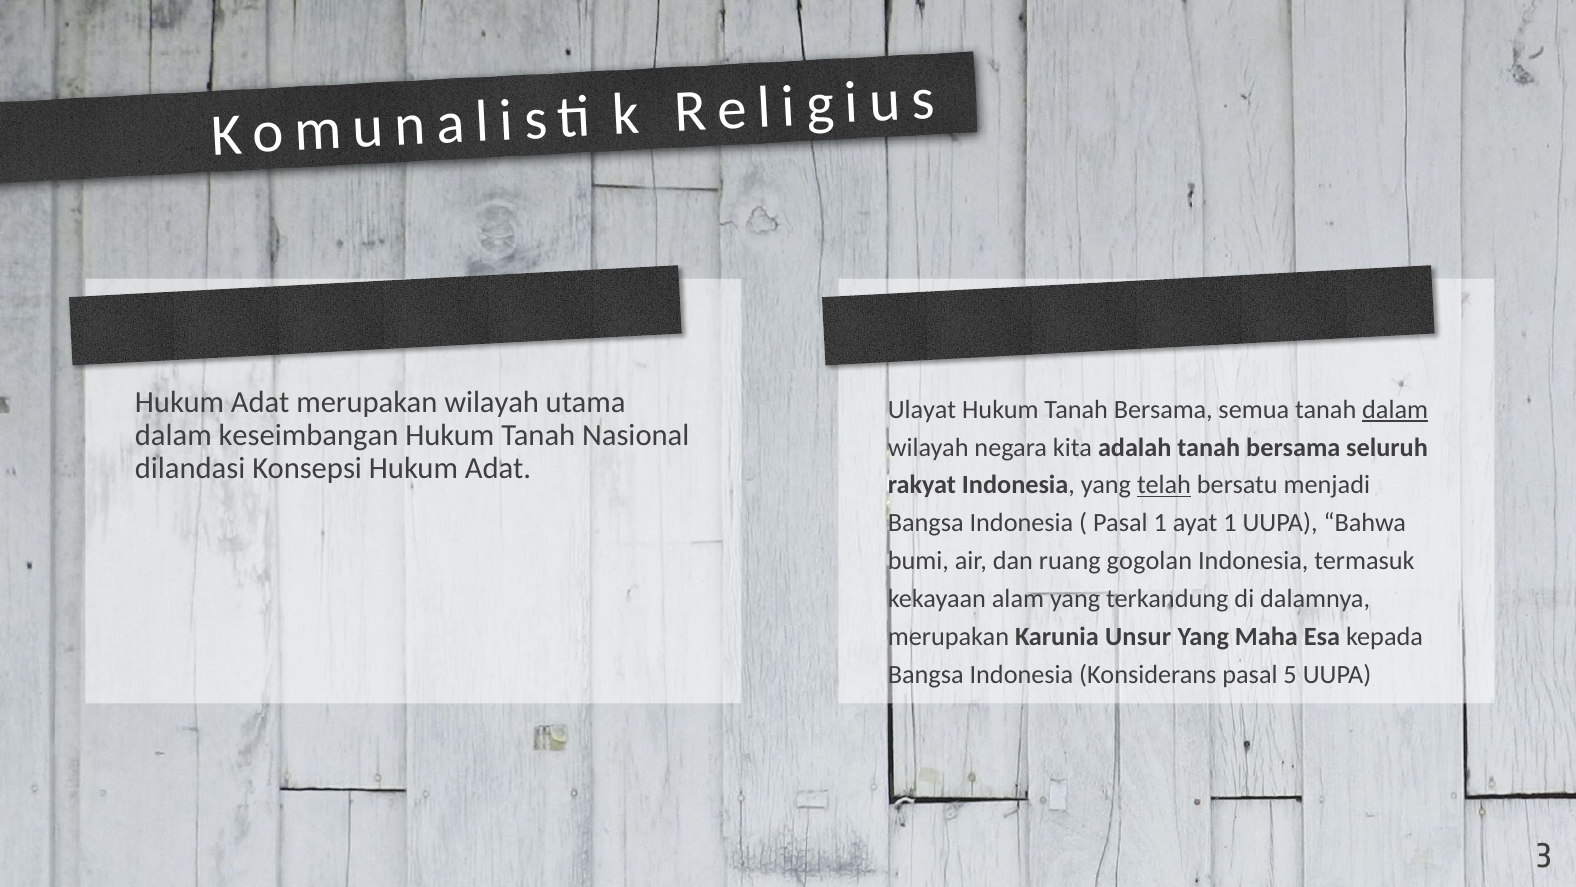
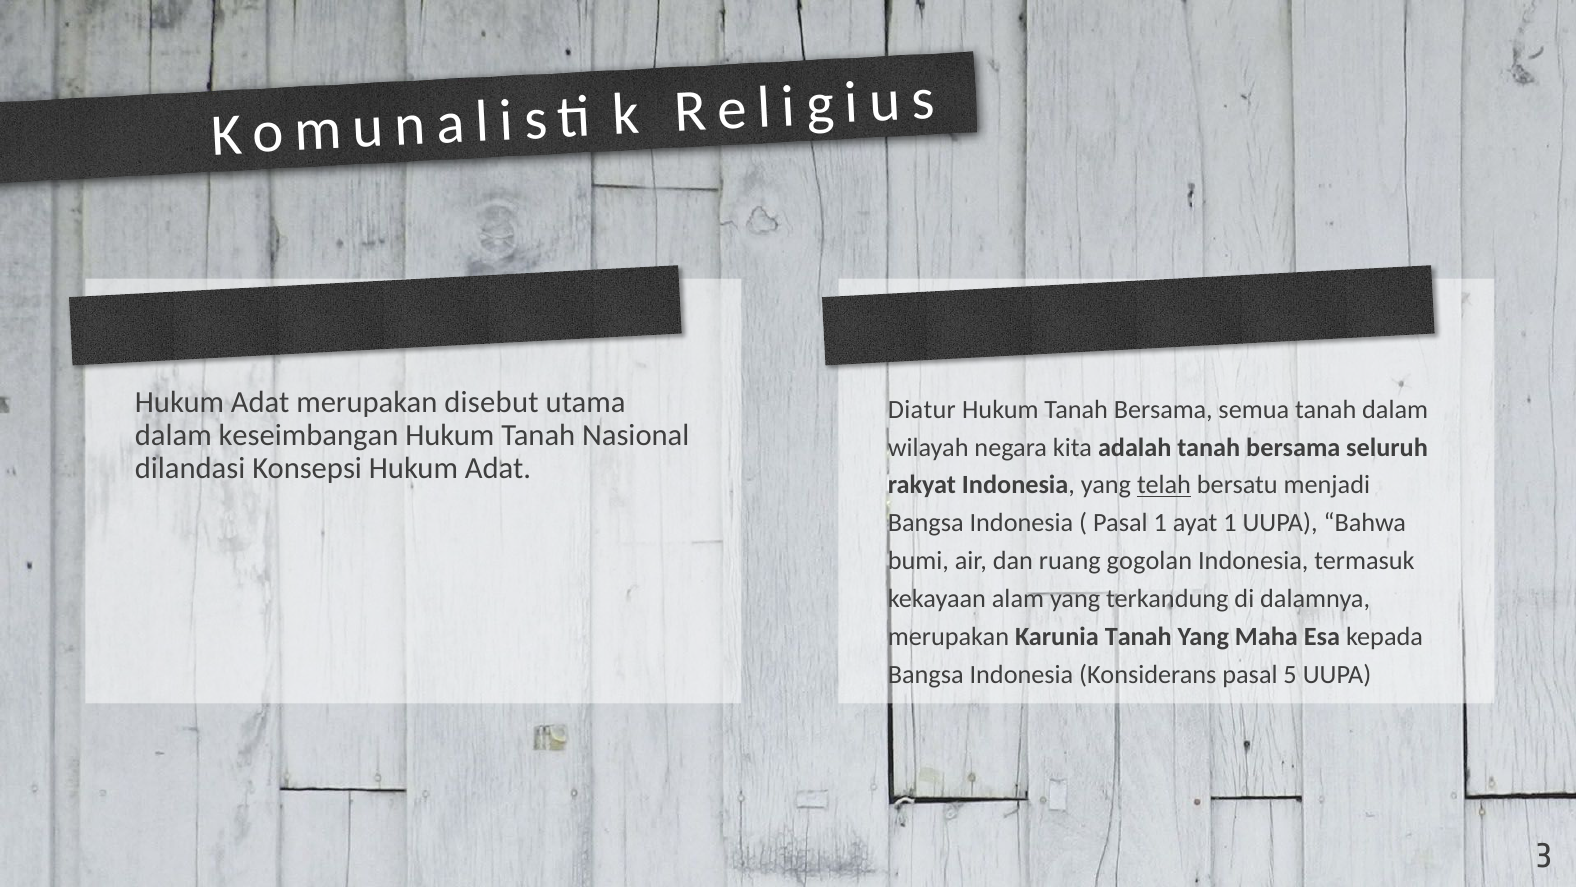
merupakan wilayah: wilayah -> disebut
Ulayat: Ulayat -> Diatur
dalam at (1395, 409) underline: present -> none
Karunia Unsur: Unsur -> Tanah
